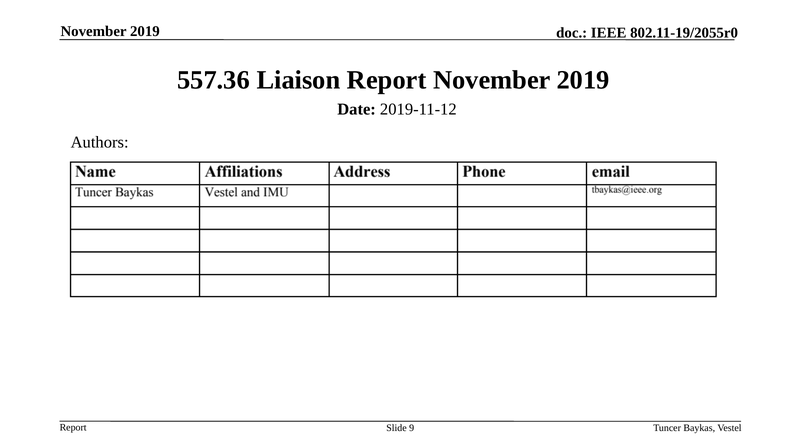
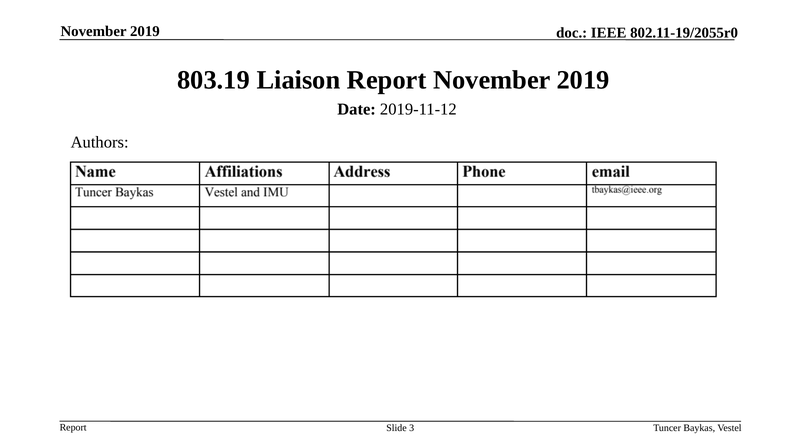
557.36: 557.36 -> 803.19
9: 9 -> 3
